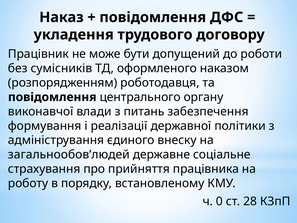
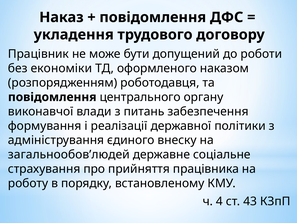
сумісників: сумісників -> економіки
0: 0 -> 4
28: 28 -> 43
